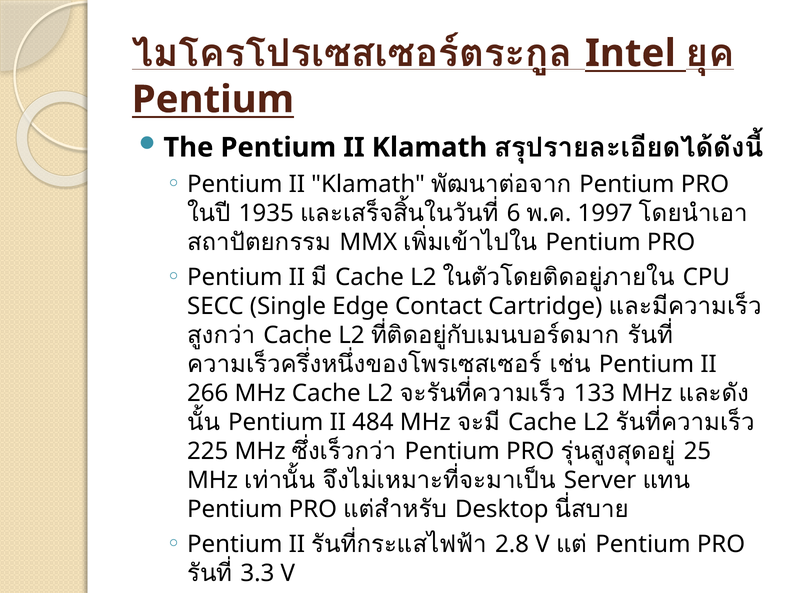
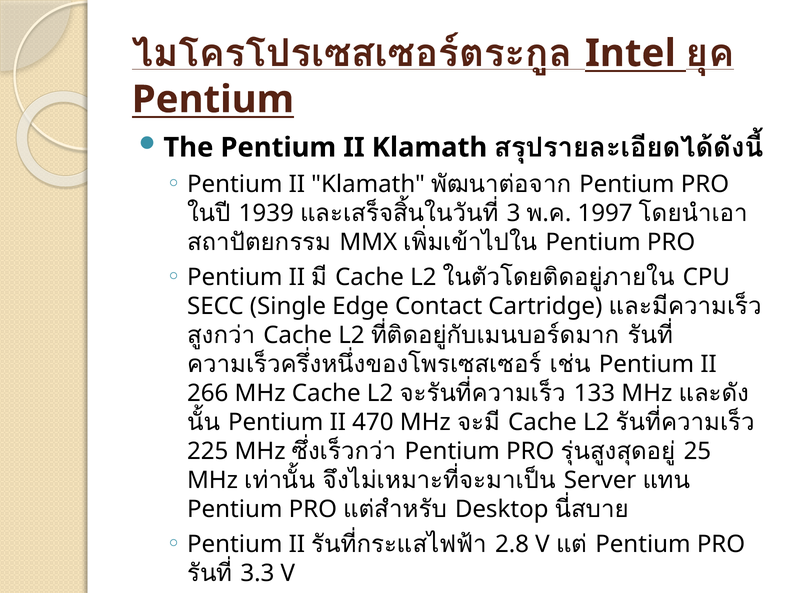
1935: 1935 -> 1939
6: 6 -> 3
484: 484 -> 470
